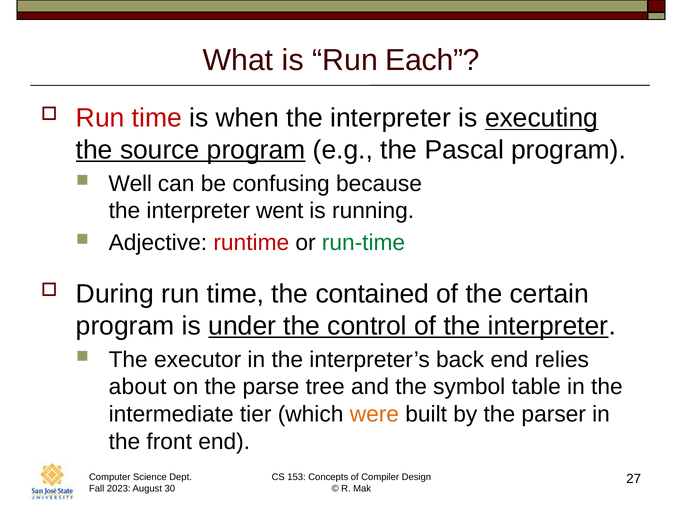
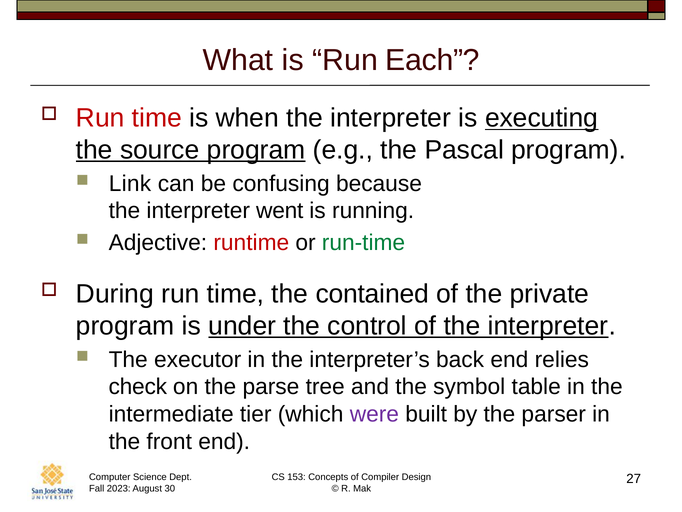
Well: Well -> Link
certain: certain -> private
about: about -> check
were colour: orange -> purple
